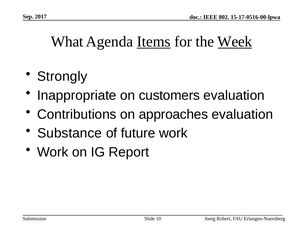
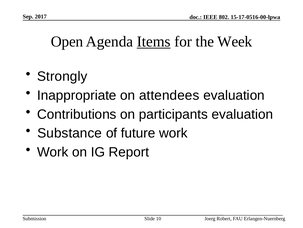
What: What -> Open
Week underline: present -> none
customers: customers -> attendees
approaches: approaches -> participants
